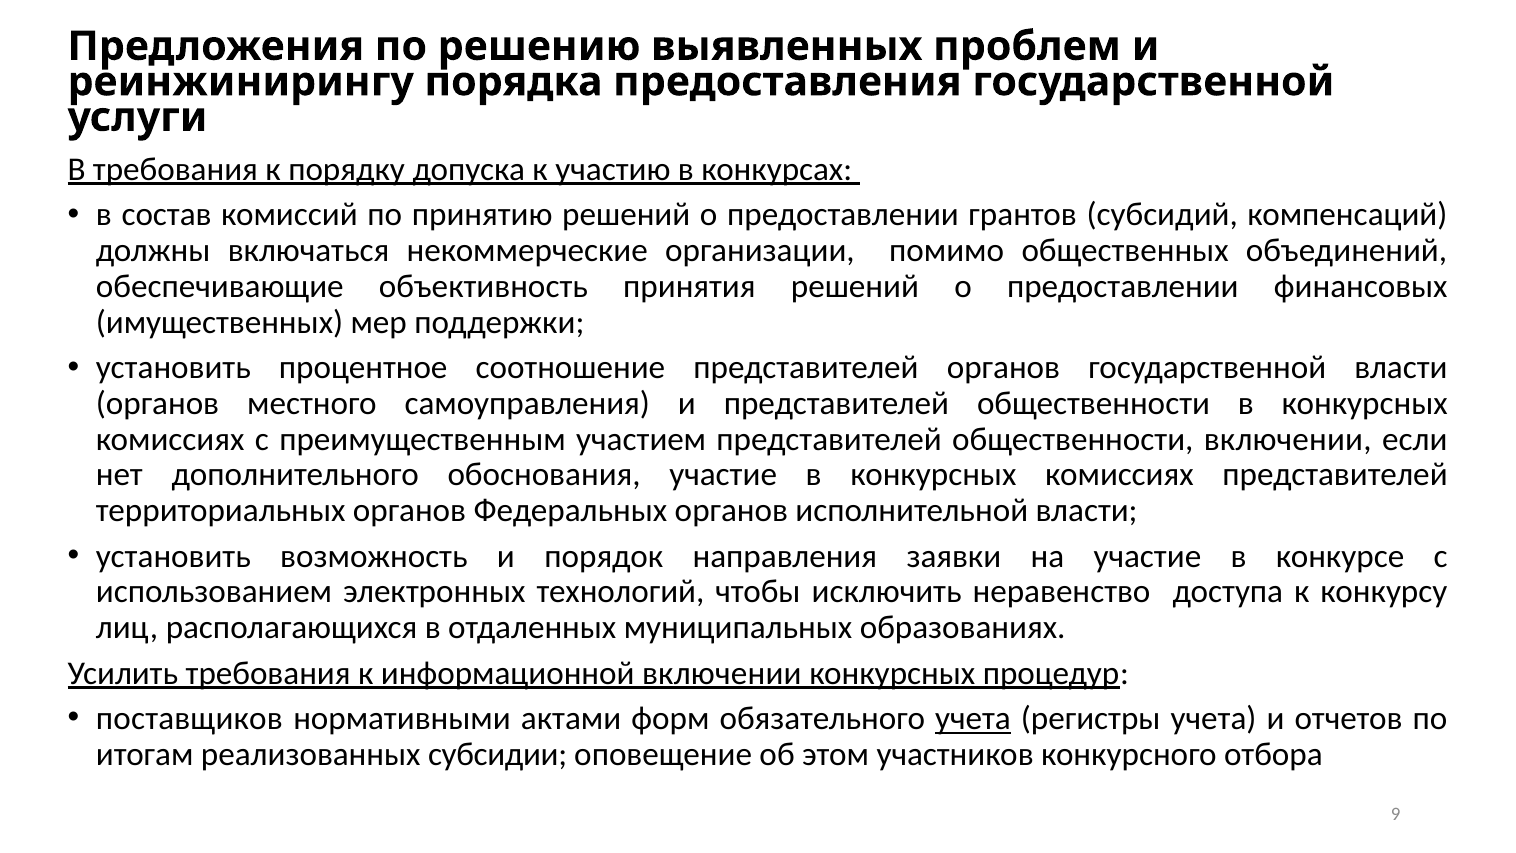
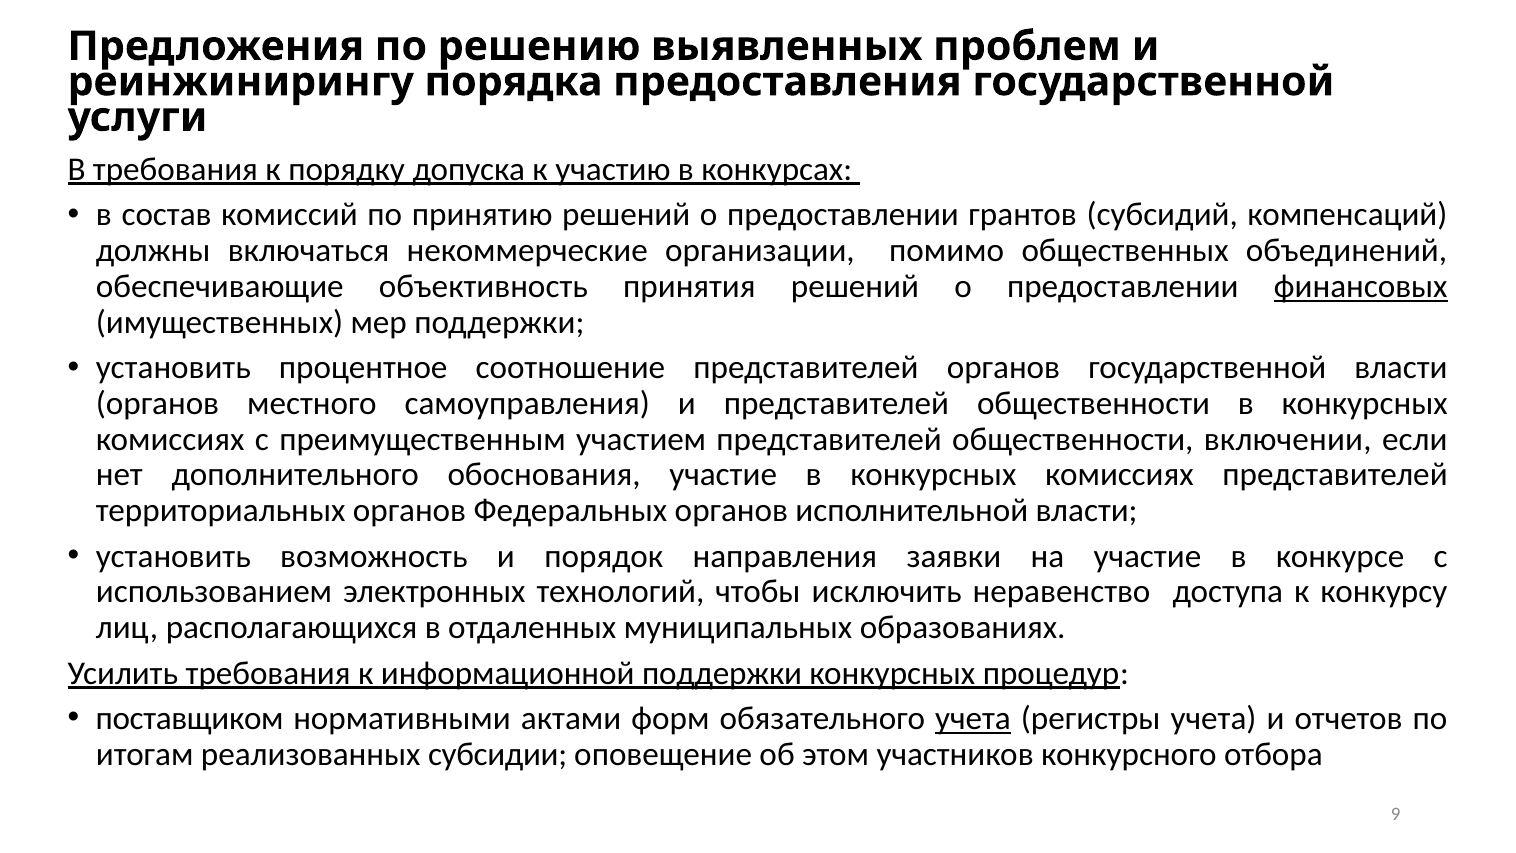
финансовых underline: none -> present
информационной включении: включении -> поддержки
поставщиков: поставщиков -> поставщиком
